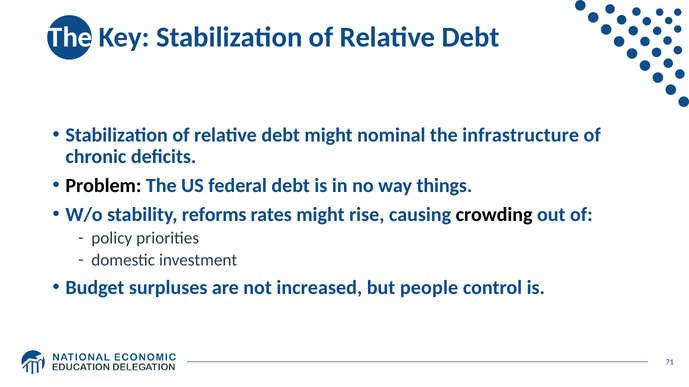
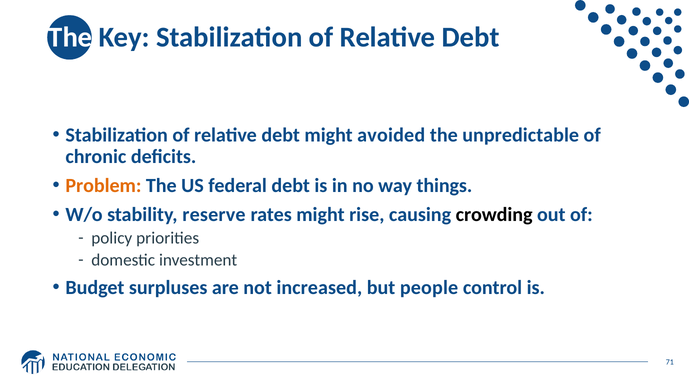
nominal: nominal -> avoided
infrastructure: infrastructure -> unpredictable
Problem colour: black -> orange
reforms: reforms -> reserve
